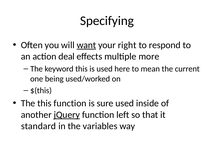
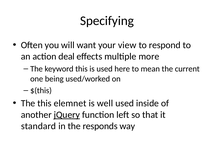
want underline: present -> none
right: right -> view
this function: function -> elemnet
sure: sure -> well
variables: variables -> responds
